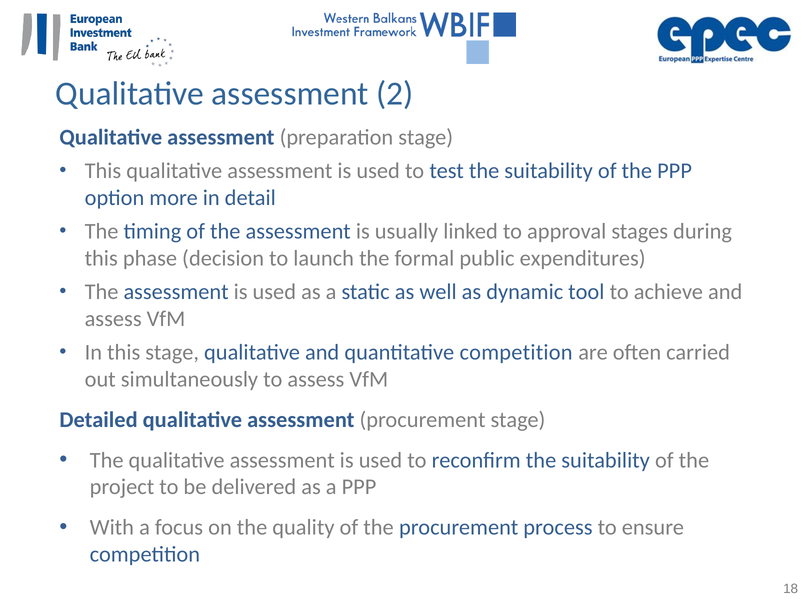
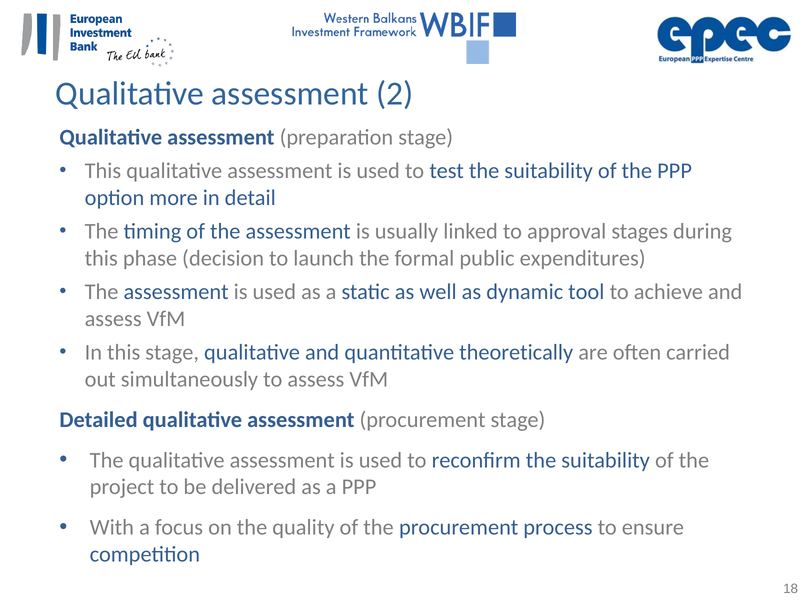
quantitative competition: competition -> theoretically
